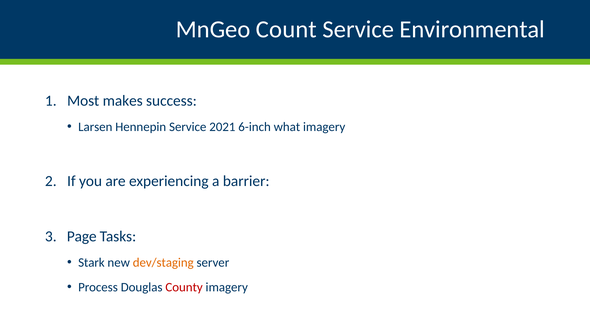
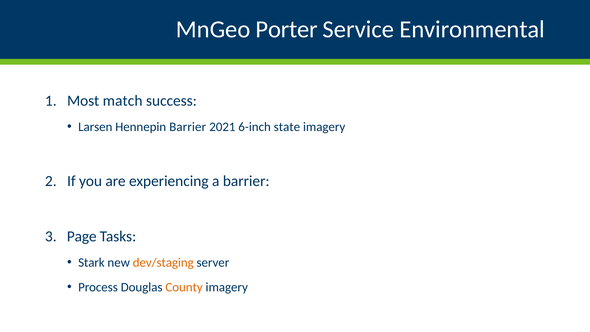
Count: Count -> Porter
makes: makes -> match
Hennepin Service: Service -> Barrier
what: what -> state
County colour: red -> orange
